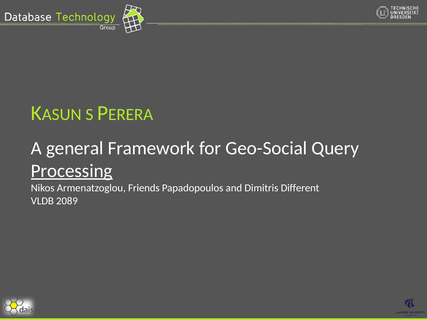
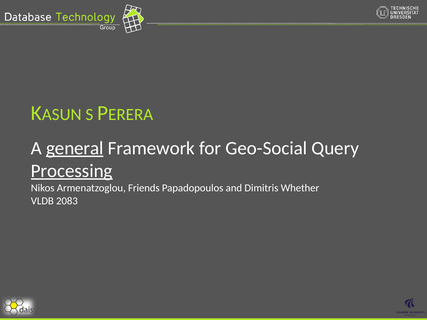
general underline: none -> present
Different: Different -> Whether
2089: 2089 -> 2083
